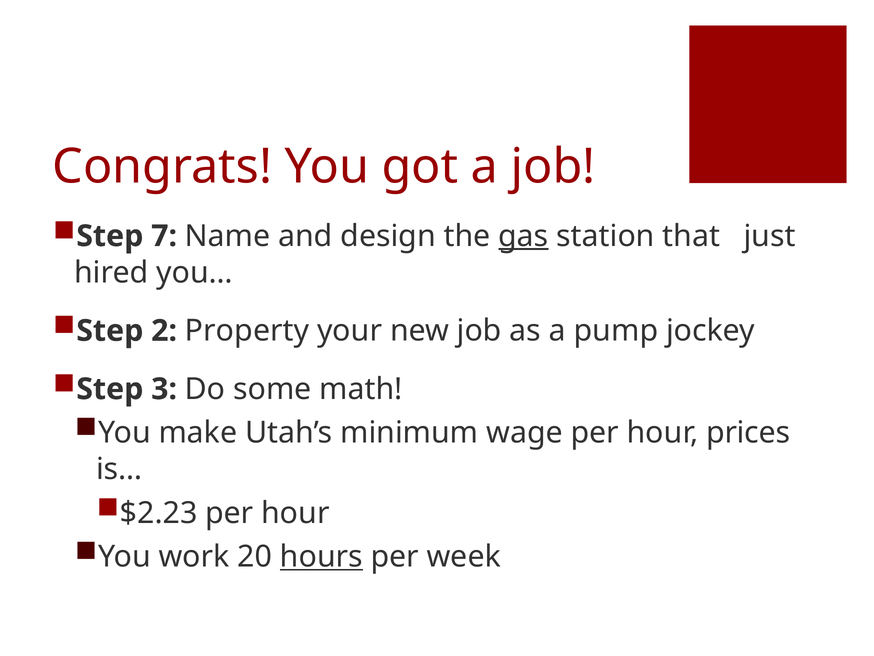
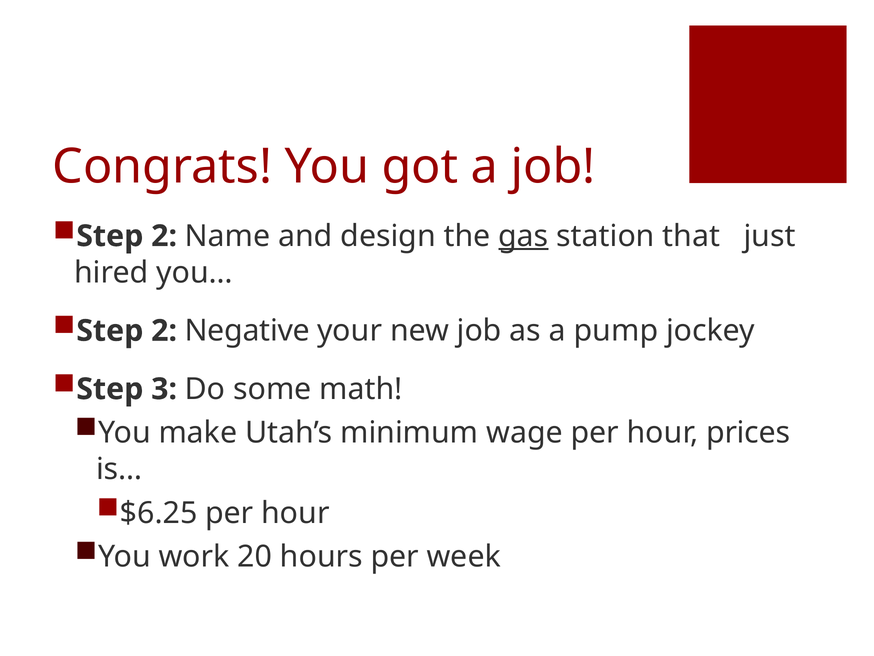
7 at (164, 236): 7 -> 2
Property: Property -> Negative
$2.23: $2.23 -> $6.25
hours underline: present -> none
